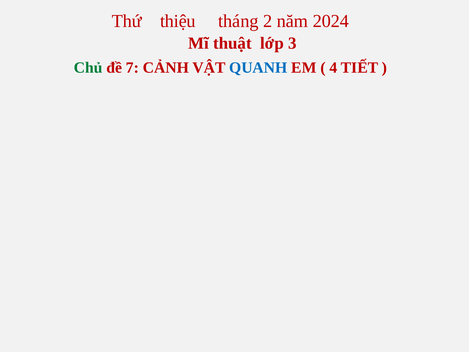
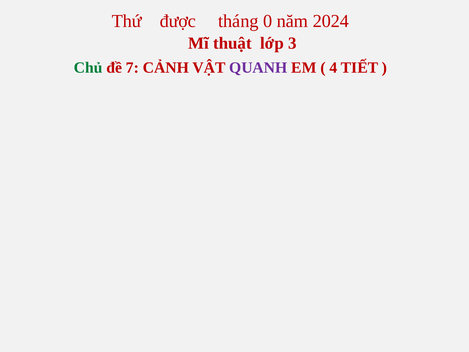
thiệu: thiệu -> được
2: 2 -> 0
QUANH colour: blue -> purple
